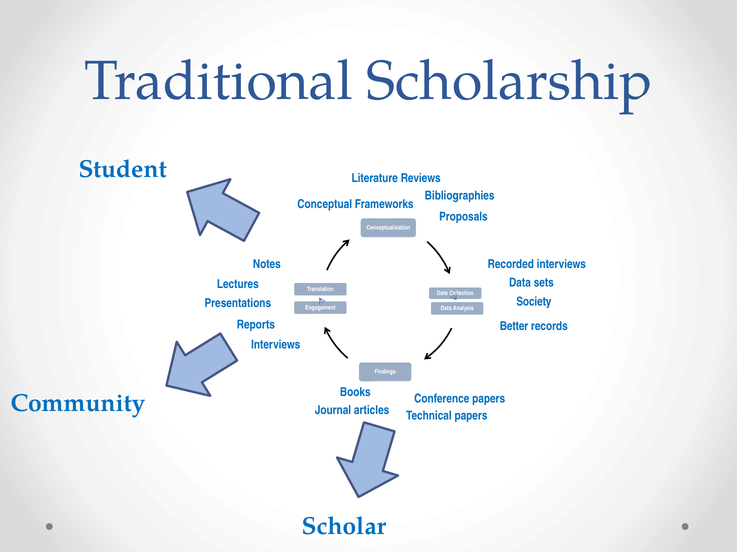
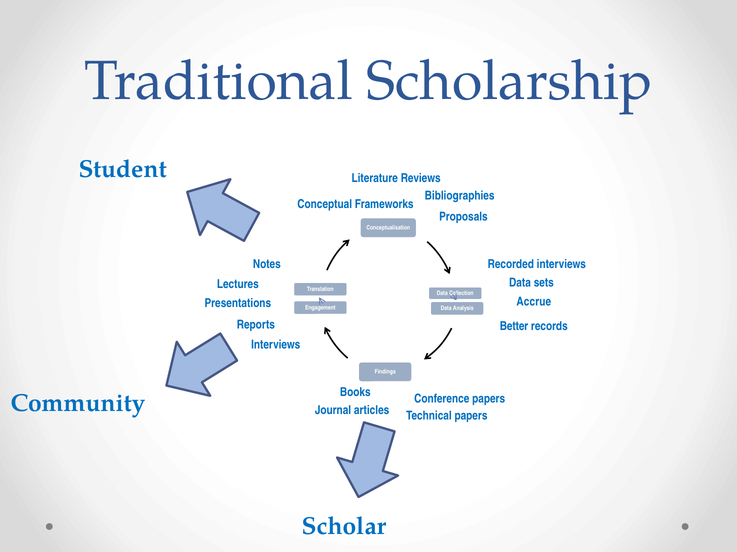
Society: Society -> Accrue
